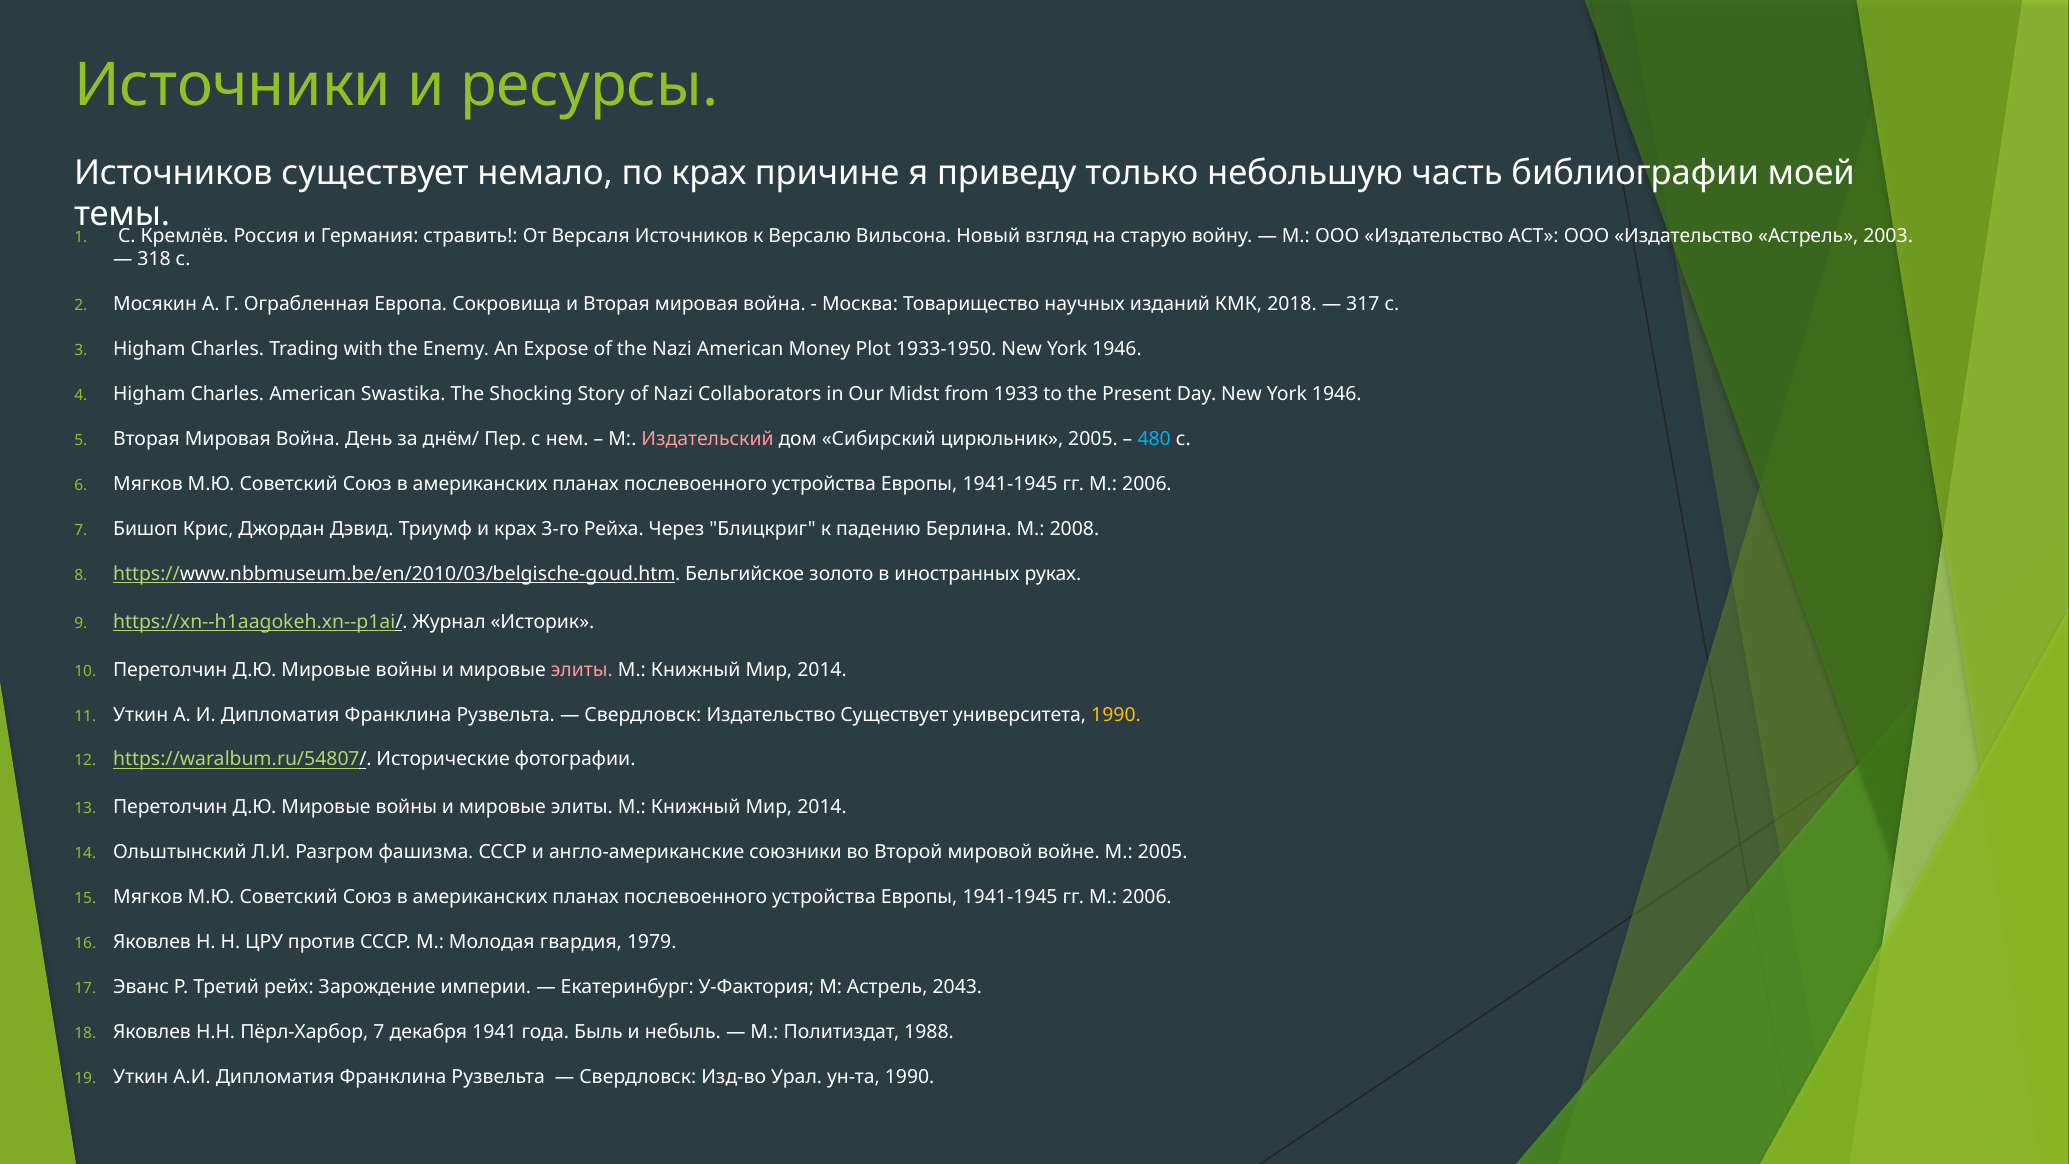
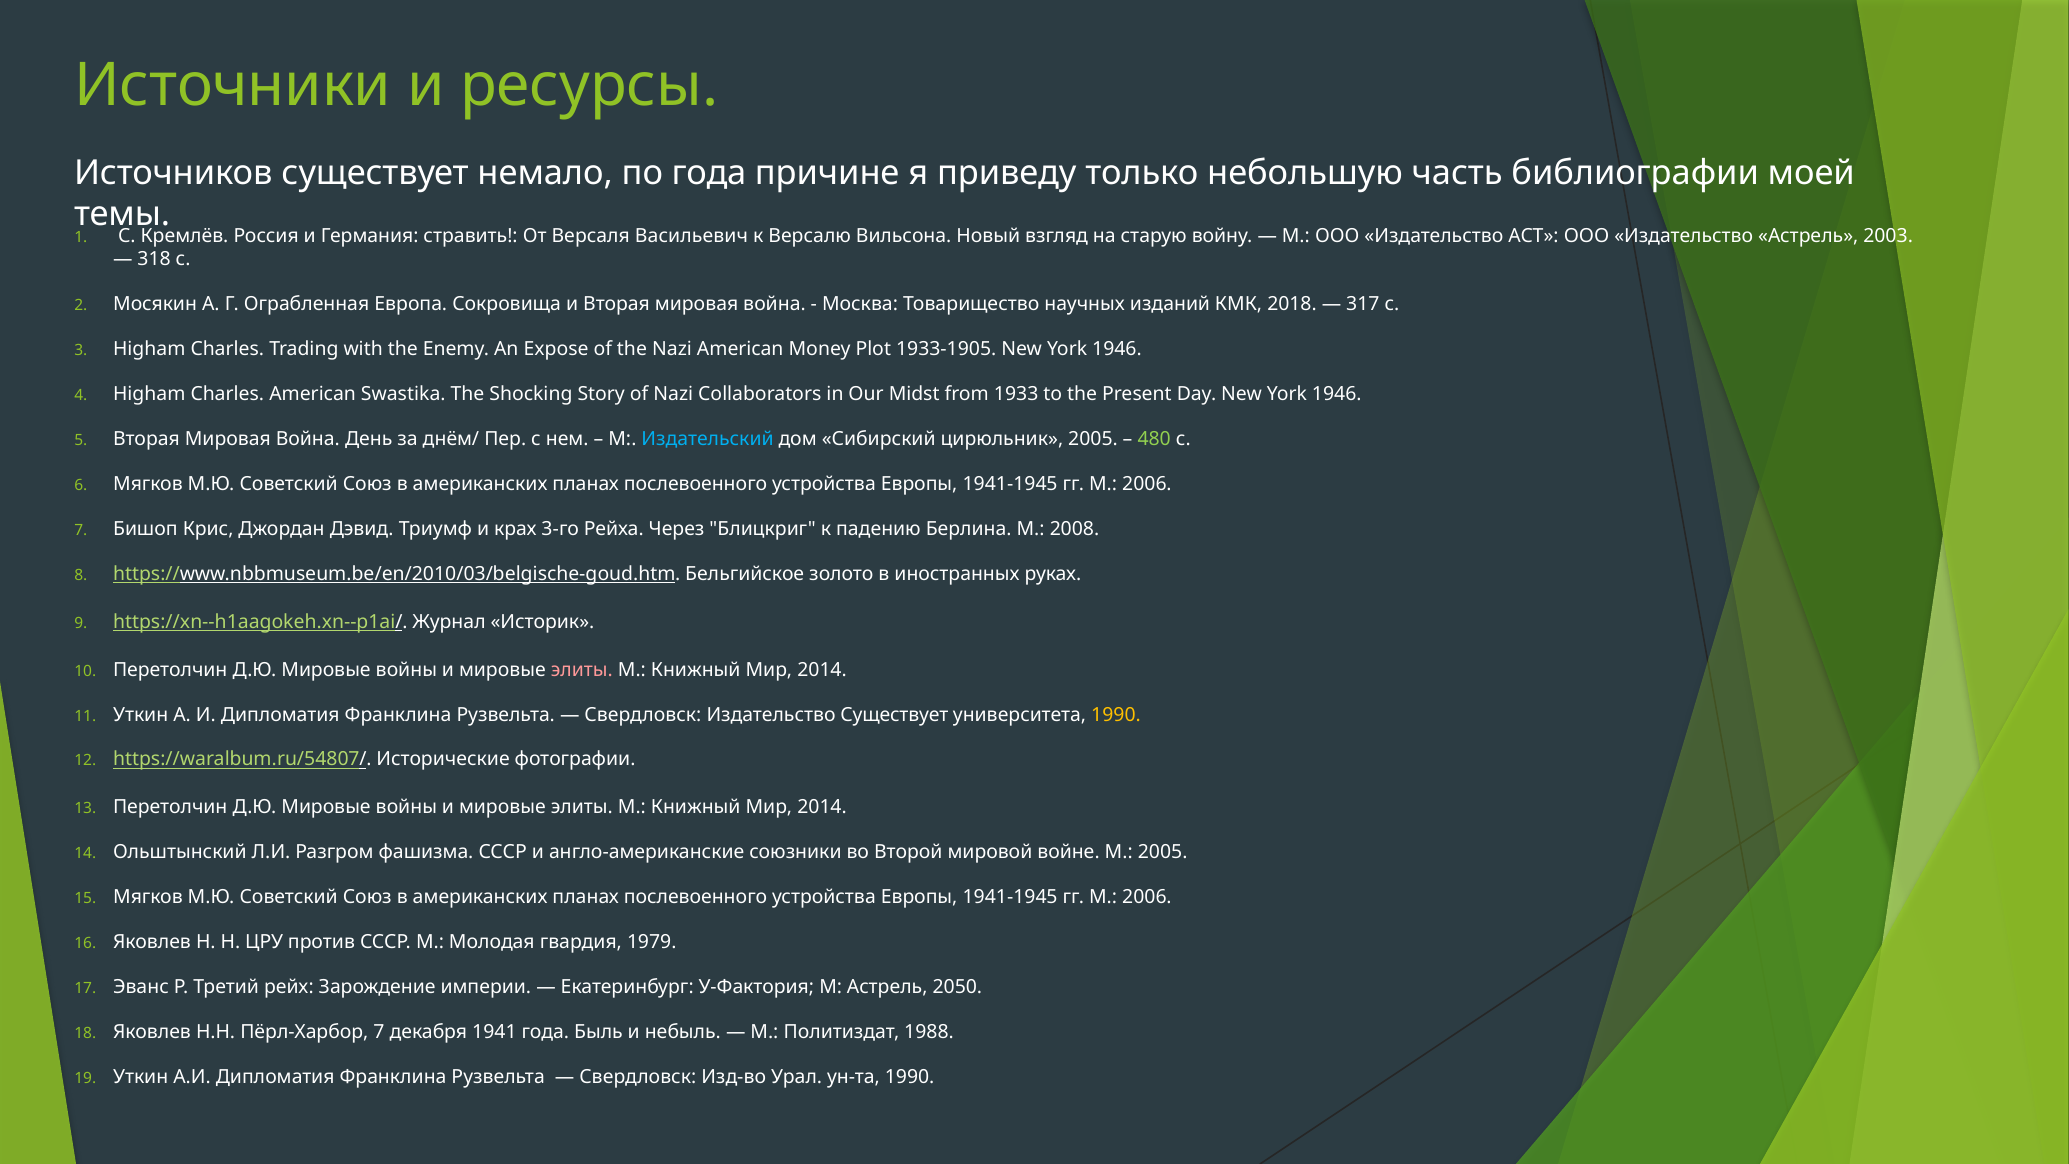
по крах: крах -> года
Версаля Источников: Источников -> Васильевич
1933-1950: 1933-1950 -> 1933-1905
Издательский colour: pink -> light blue
480 colour: light blue -> light green
2043: 2043 -> 2050
